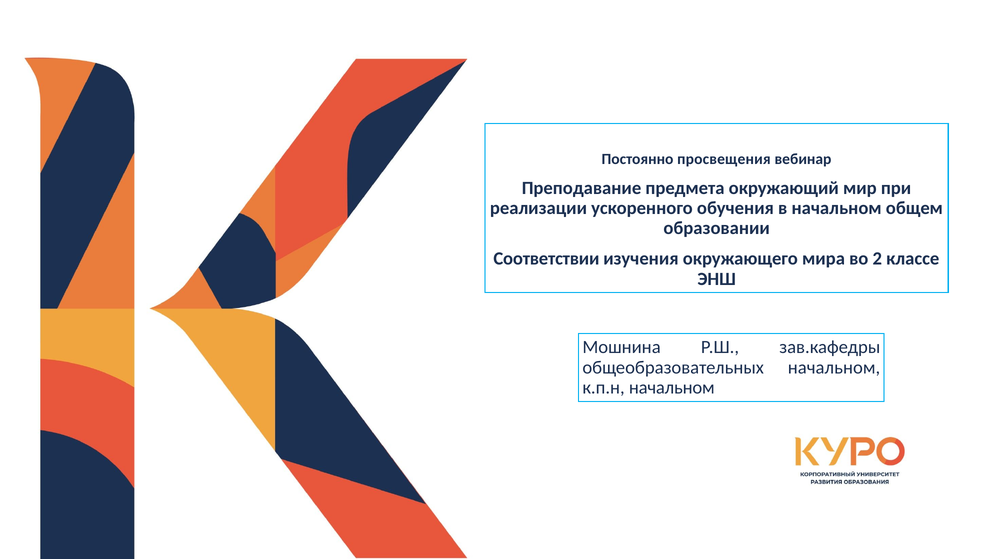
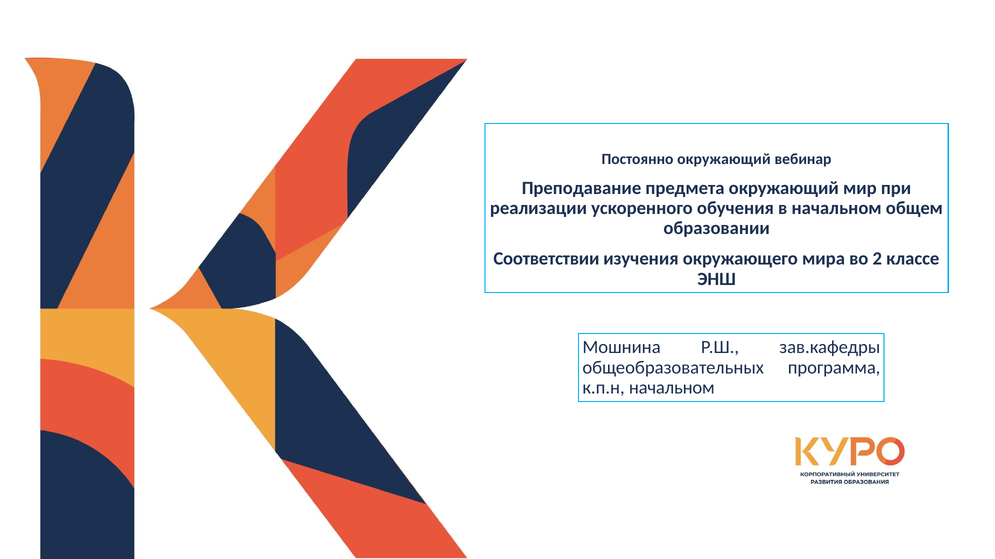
Постоянно просвещения: просвещения -> окружающий
общеобразовательных начальном: начальном -> программа
